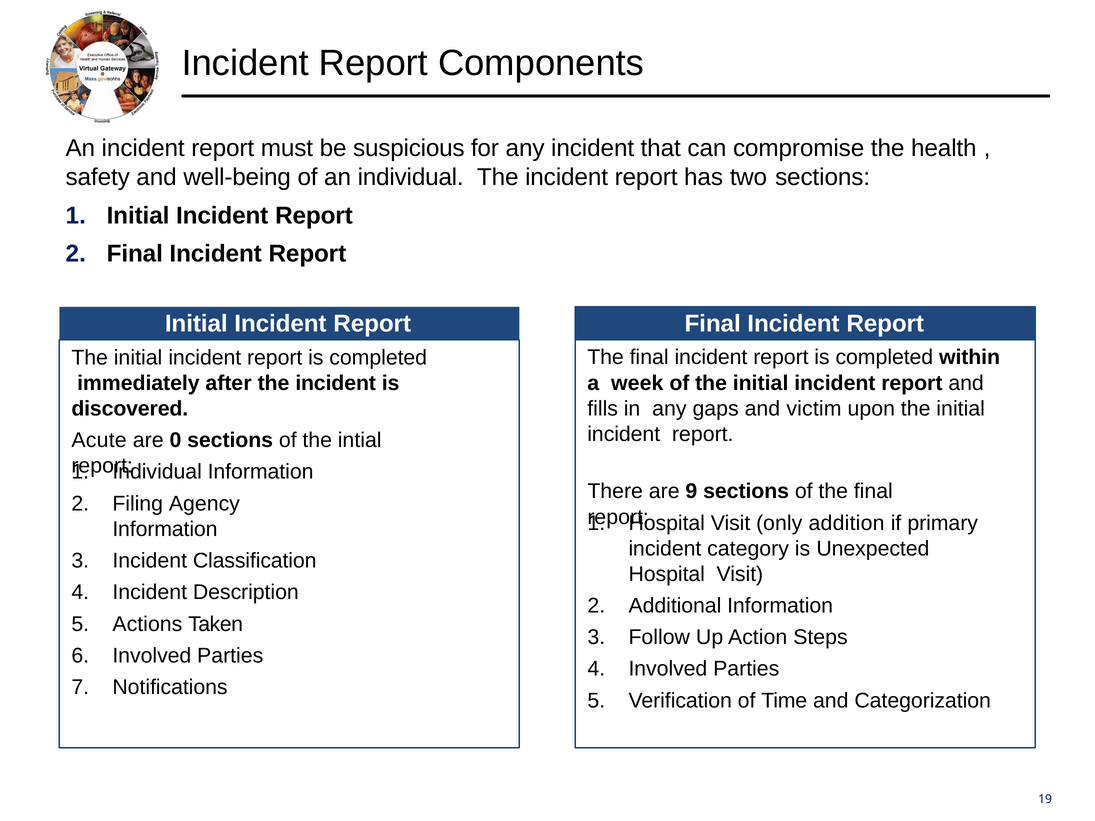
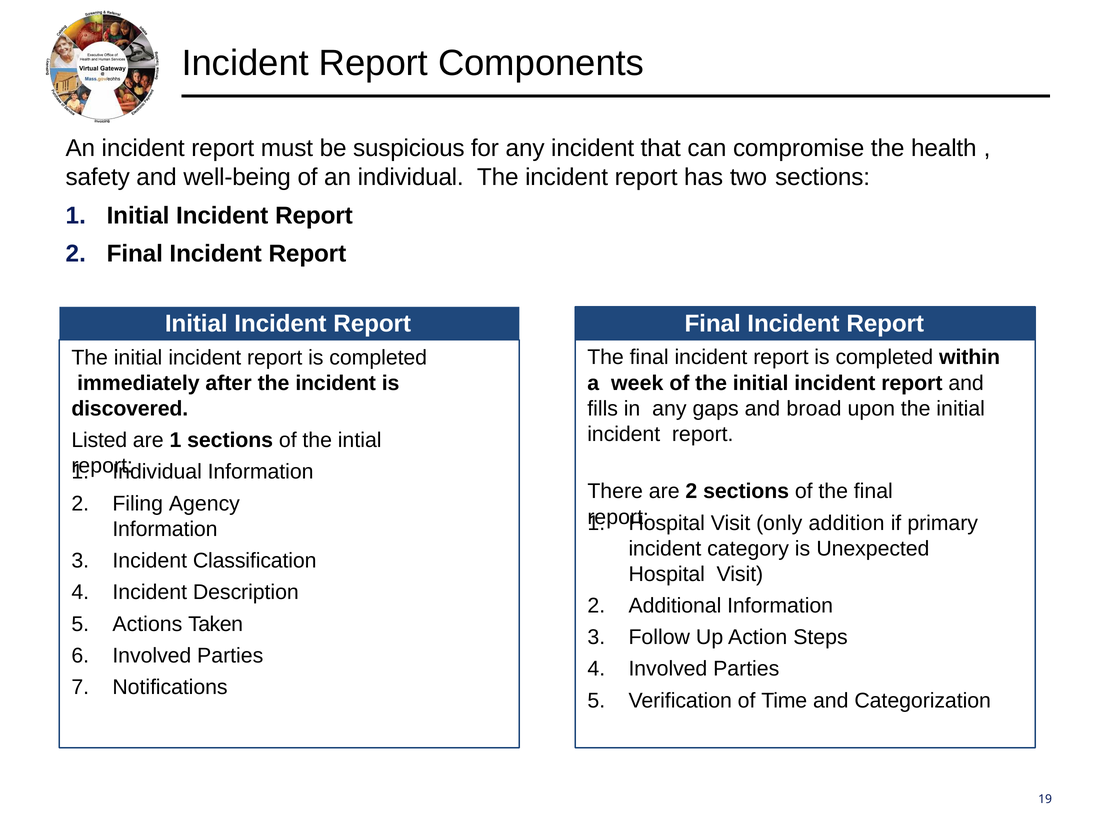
victim: victim -> broad
Acute: Acute -> Listed
are 0: 0 -> 1
are 9: 9 -> 2
